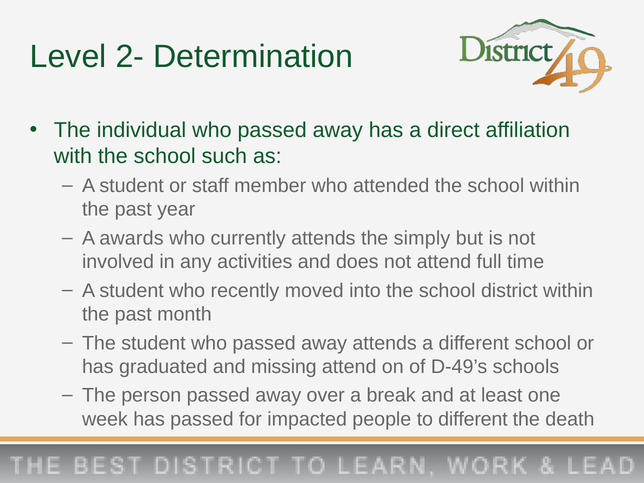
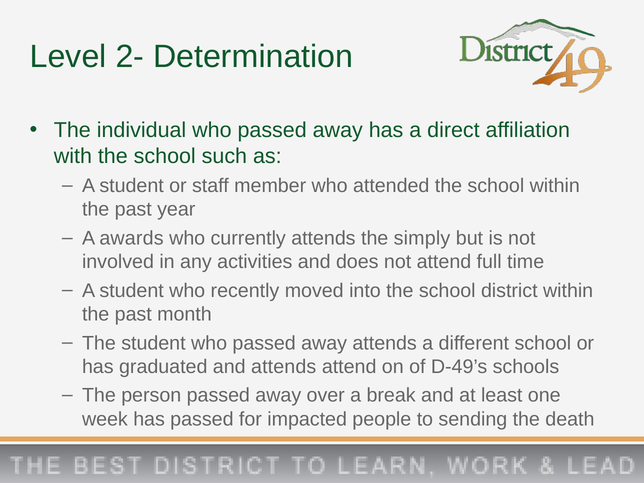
and missing: missing -> attends
to different: different -> sending
